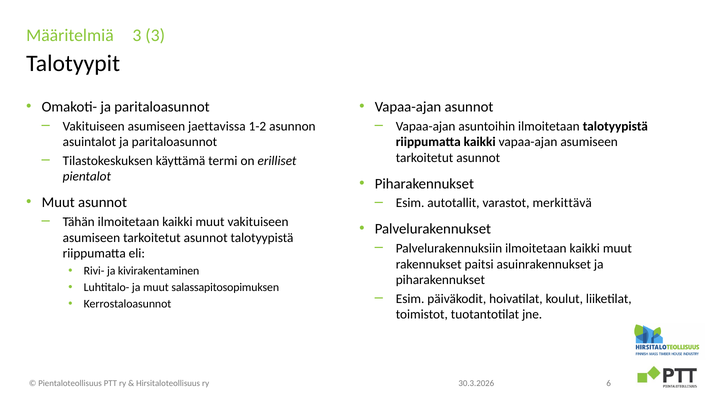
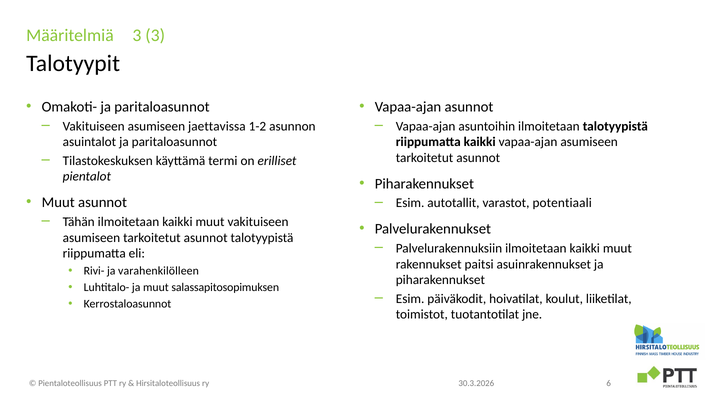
merkittävä: merkittävä -> potentiaali
kivirakentaminen: kivirakentaminen -> varahenkilölleen
